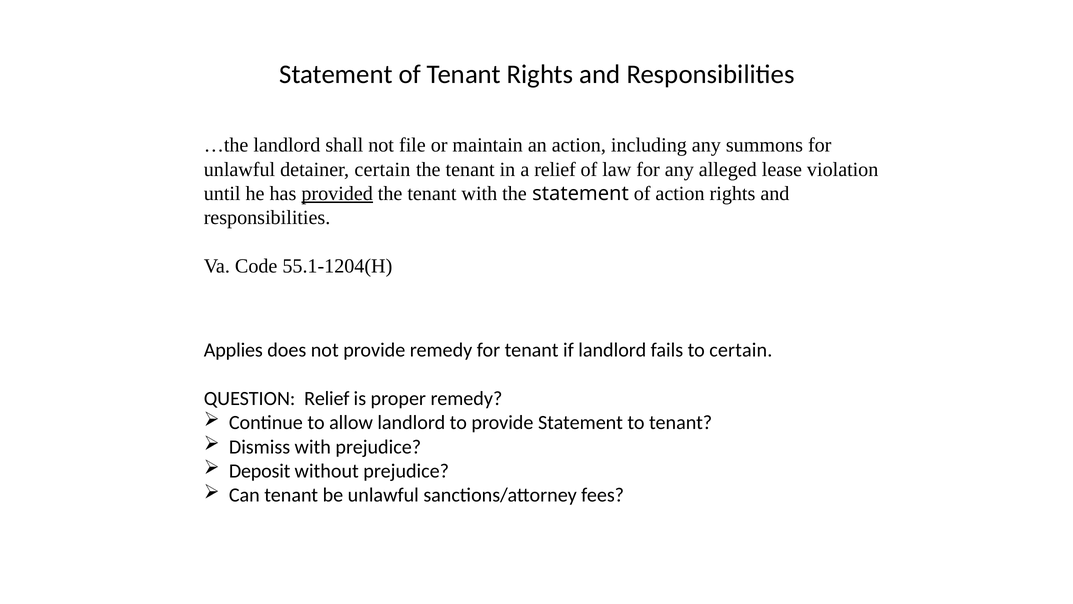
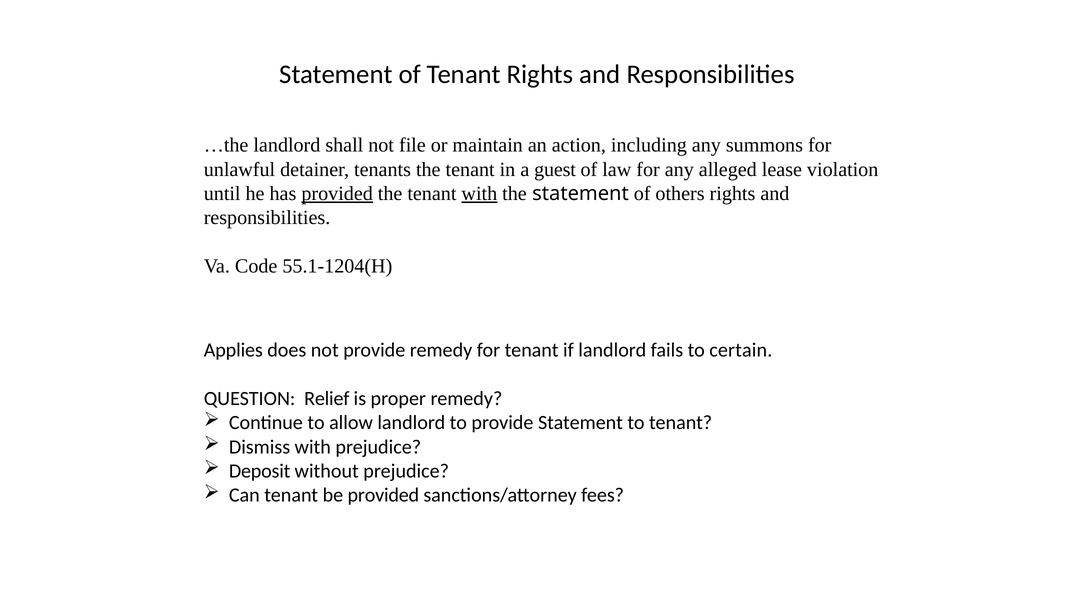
detainer certain: certain -> tenants
a relief: relief -> guest
with at (479, 193) underline: none -> present
of action: action -> others
be unlawful: unlawful -> provided
